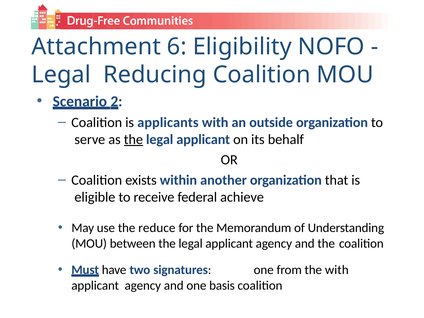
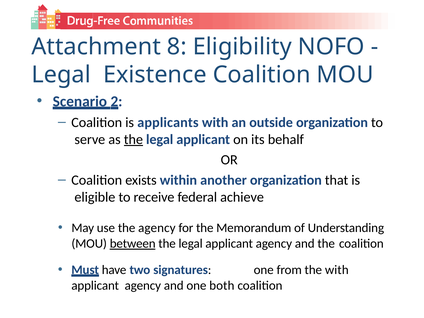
6: 6 -> 8
Reducing: Reducing -> Existence
the reduce: reduce -> agency
between underline: none -> present
basis: basis -> both
